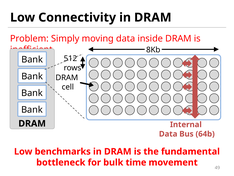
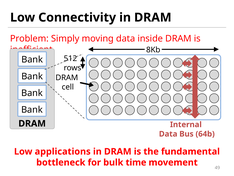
benchmarks: benchmarks -> applications
